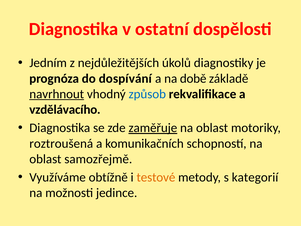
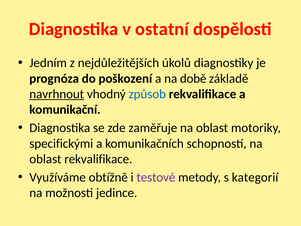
dospívání: dospívání -> poškození
vzdělávacího: vzdělávacího -> komunikační
zaměřuje underline: present -> none
roztroušená: roztroušená -> specifickými
oblast samozřejmě: samozřejmě -> rekvalifikace
testové colour: orange -> purple
